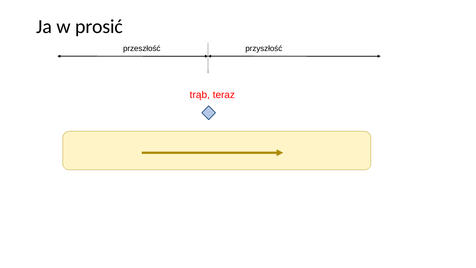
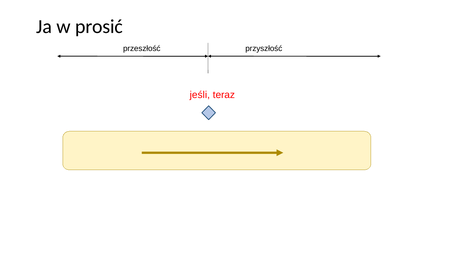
trąb: trąb -> jeśli
